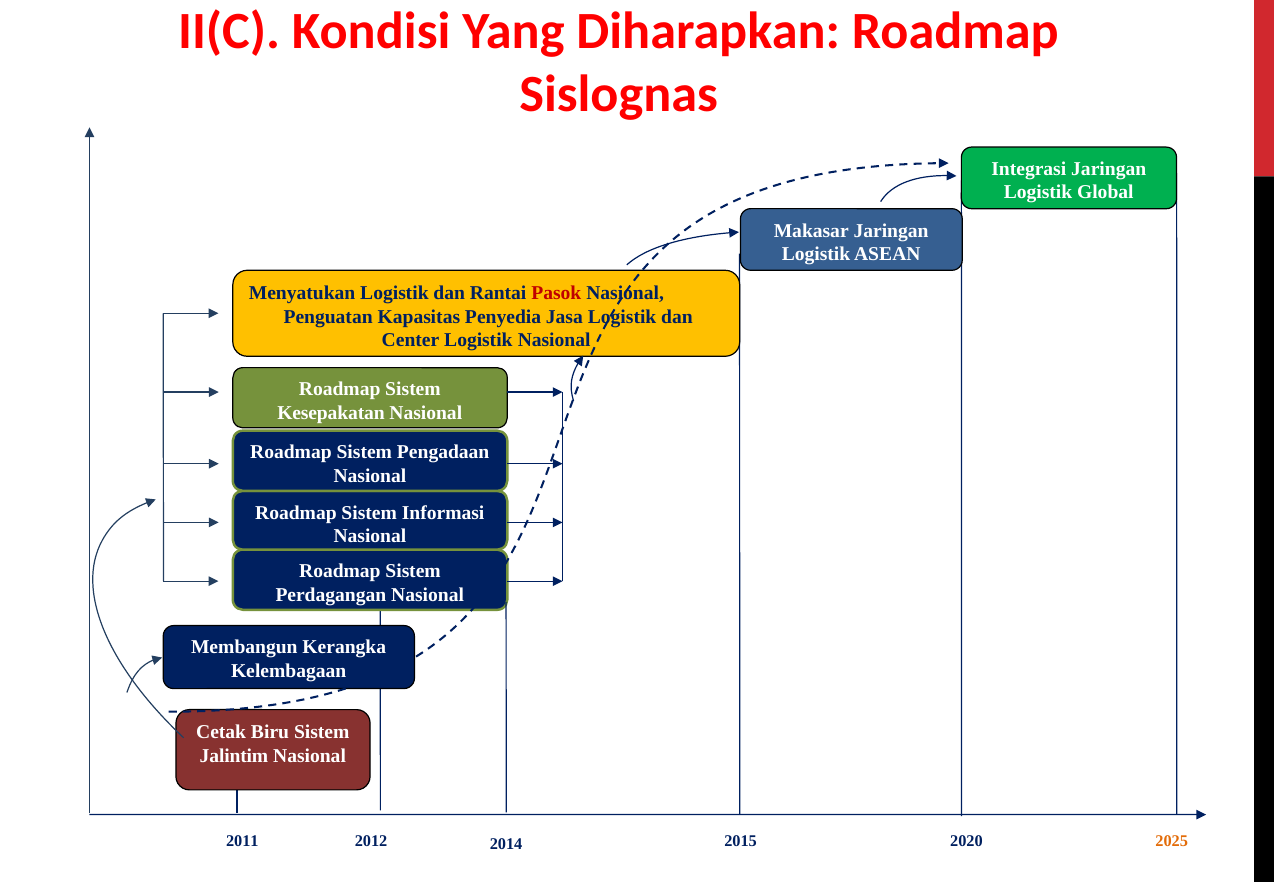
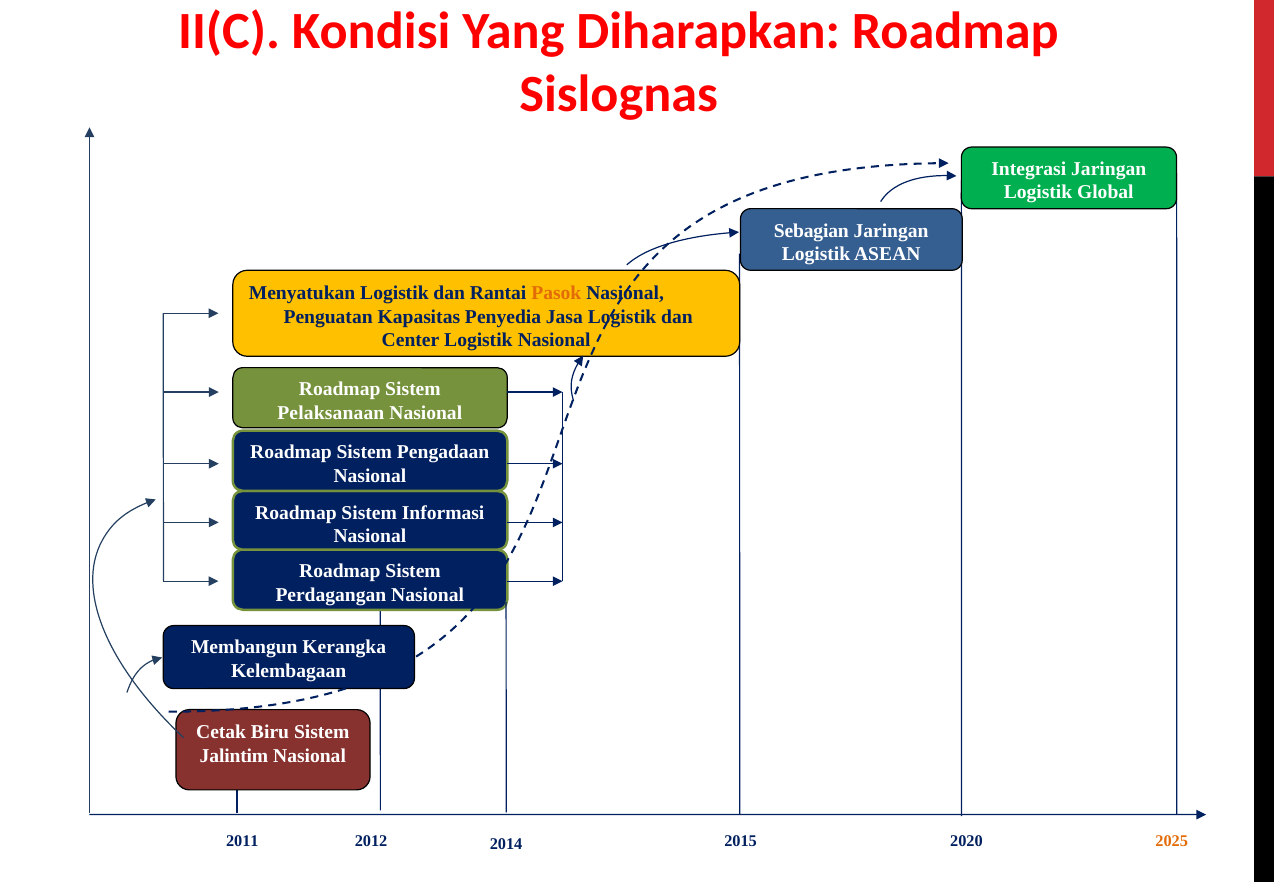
Makasar: Makasar -> Sebagian
Pasok colour: red -> orange
Kesepakatan: Kesepakatan -> Pelaksanaan
